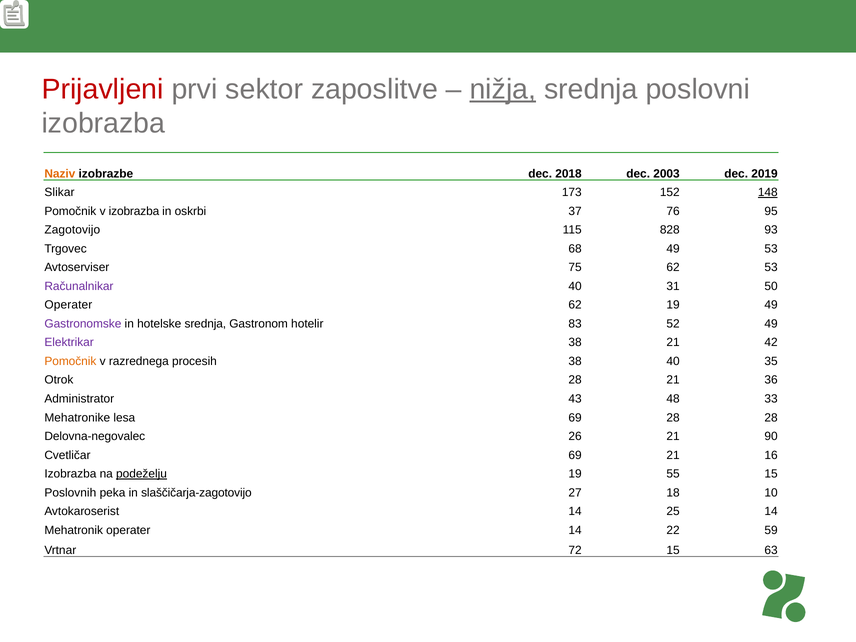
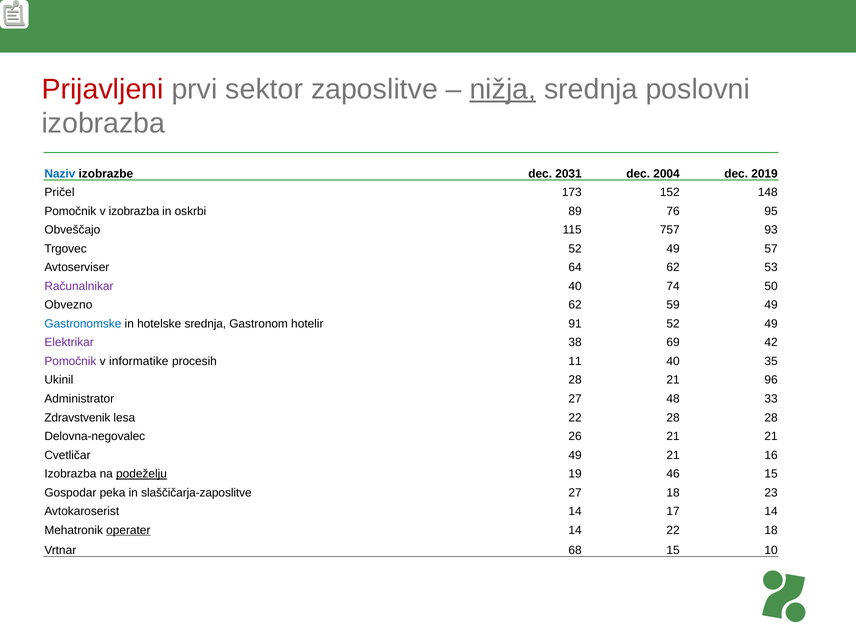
Naziv colour: orange -> blue
2018: 2018 -> 2031
2003: 2003 -> 2004
Slikar: Slikar -> Pričel
148 underline: present -> none
37: 37 -> 89
Zagotovijo: Zagotovijo -> Obveščajo
828: 828 -> 757
Trgovec 68: 68 -> 52
49 53: 53 -> 57
75: 75 -> 64
31: 31 -> 74
Operater at (68, 305): Operater -> Obvezno
62 19: 19 -> 59
Gastronomske colour: purple -> blue
83: 83 -> 91
38 21: 21 -> 69
Pomočnik at (70, 361) colour: orange -> purple
razrednega: razrednega -> informatike
procesih 38: 38 -> 11
Otrok: Otrok -> Ukinil
36: 36 -> 96
Administrator 43: 43 -> 27
Mehatronike: Mehatronike -> Zdravstvenik
lesa 69: 69 -> 22
21 90: 90 -> 21
Cvetličar 69: 69 -> 49
55: 55 -> 46
Poslovnih: Poslovnih -> Gospodar
slaščičarja-zagotovijo: slaščičarja-zagotovijo -> slaščičarja-zaposlitve
10: 10 -> 23
25: 25 -> 17
operater at (128, 530) underline: none -> present
22 59: 59 -> 18
72: 72 -> 68
63: 63 -> 10
